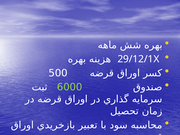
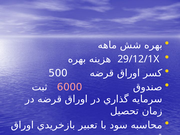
6000 colour: light green -> pink
